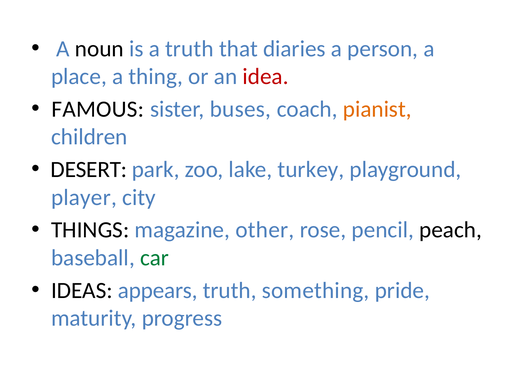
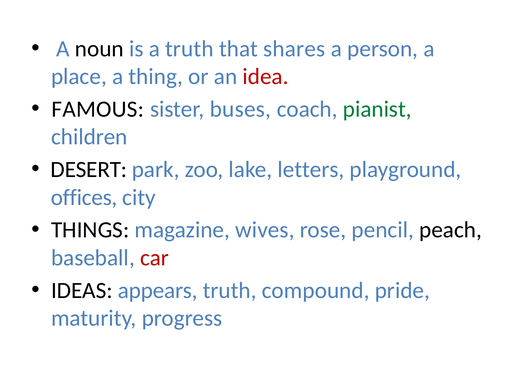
diaries: diaries -> shares
pianist colour: orange -> green
turkey: turkey -> letters
player: player -> offices
other: other -> wives
car colour: green -> red
something: something -> compound
